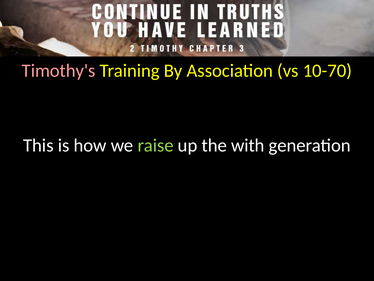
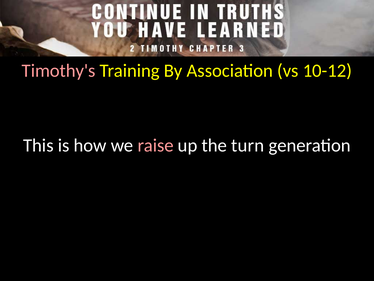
10-70: 10-70 -> 10-12
raise colour: light green -> pink
with: with -> turn
